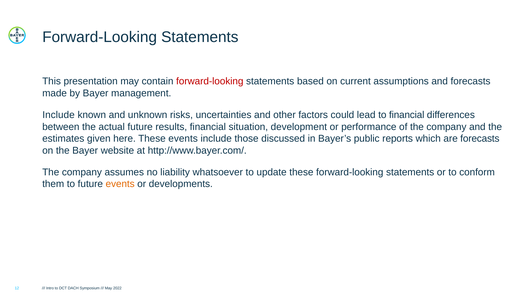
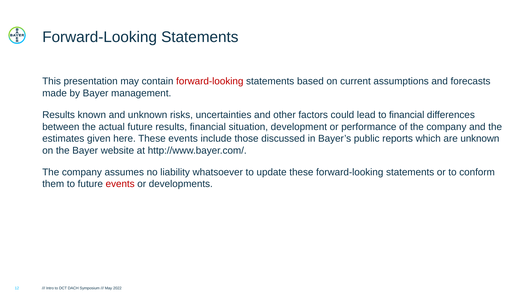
Include at (59, 115): Include -> Results
are forecasts: forecasts -> unknown
events at (120, 184) colour: orange -> red
